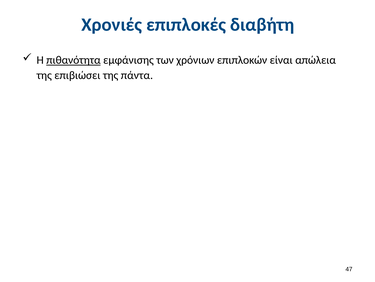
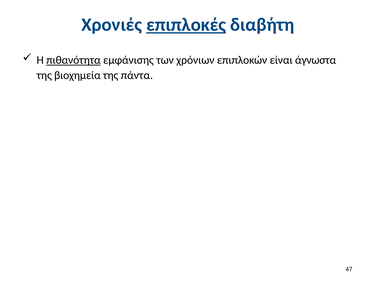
επιπλοκές underline: none -> present
απώλεια: απώλεια -> άγνωστα
επιβιώσει: επιβιώσει -> βιοχημεία
